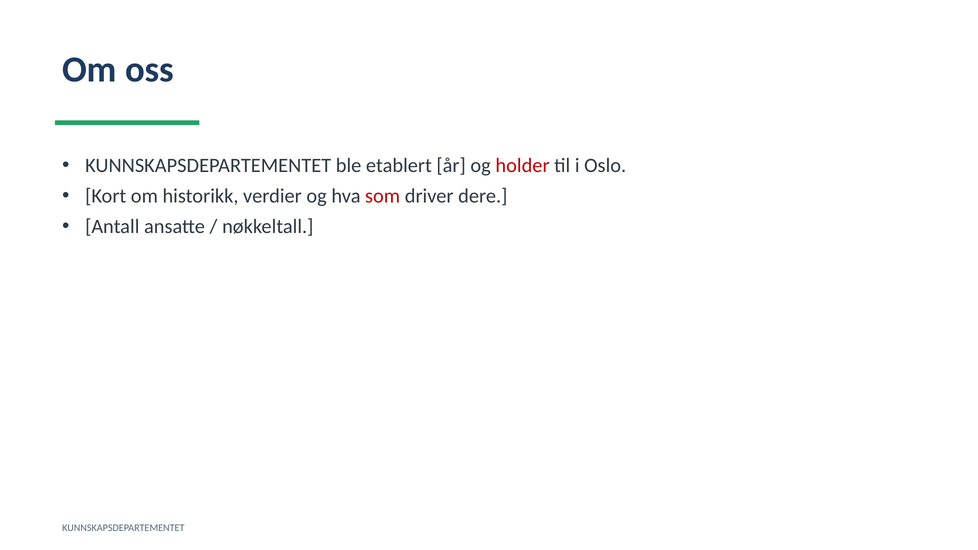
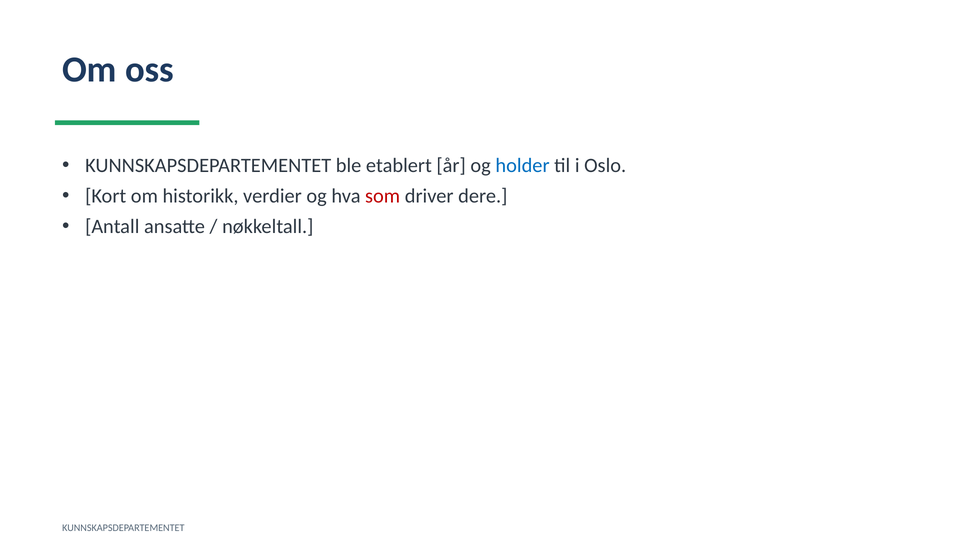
holder colour: red -> blue
